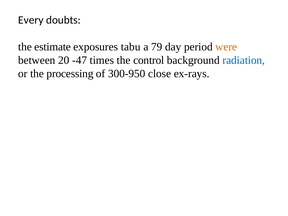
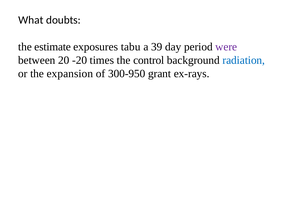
Every: Every -> What
79: 79 -> 39
were colour: orange -> purple
-47: -47 -> -20
processing: processing -> expansion
close: close -> grant
